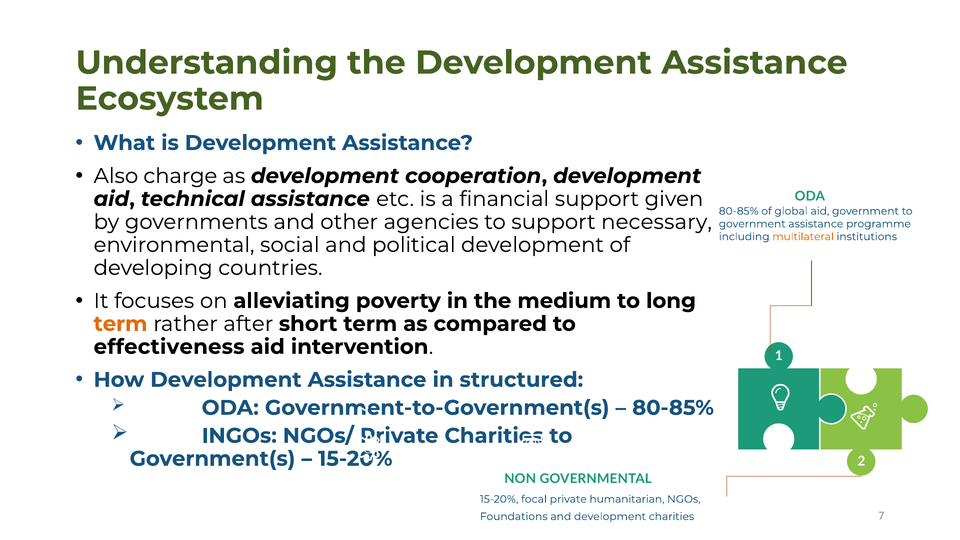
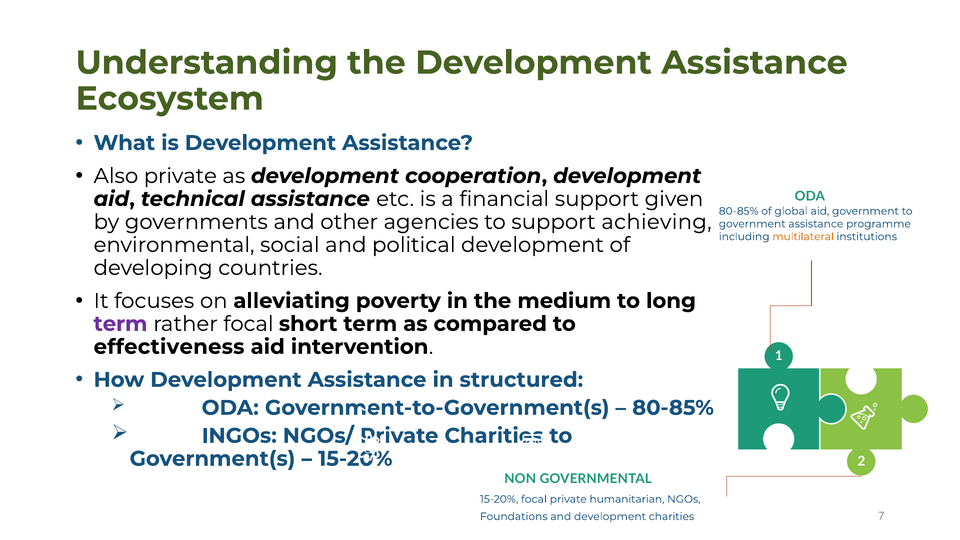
Also charge: charge -> private
necessary: necessary -> achieving
term at (121, 324) colour: orange -> purple
rather after: after -> focal
